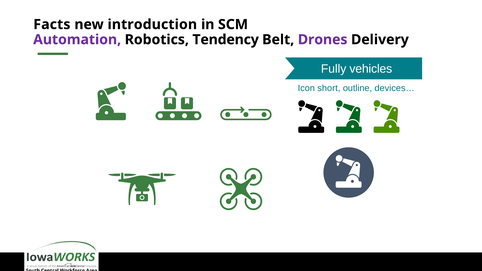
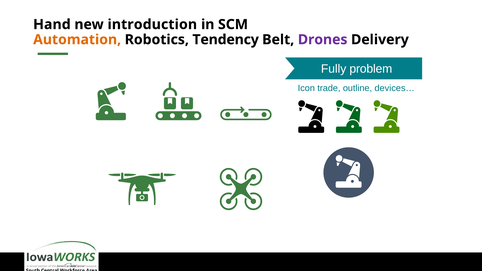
Facts: Facts -> Hand
Automation colour: purple -> orange
vehicles: vehicles -> problem
short: short -> trade
